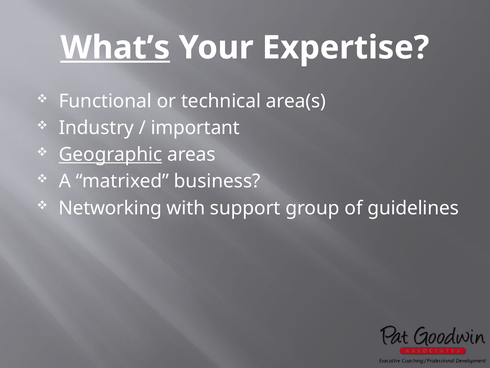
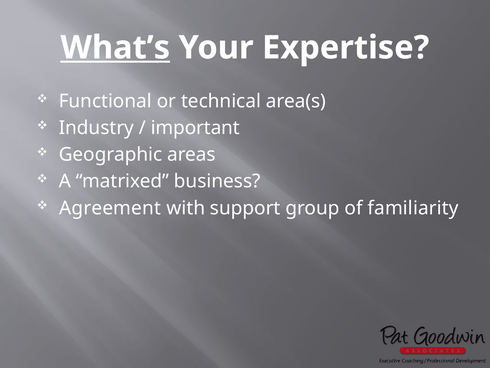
Geographic underline: present -> none
Networking: Networking -> Agreement
guidelines: guidelines -> familiarity
